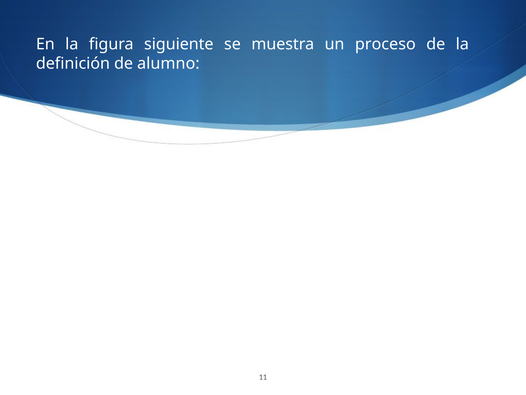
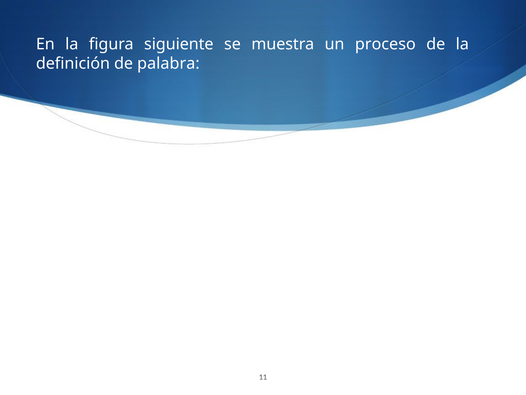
alumno: alumno -> palabra
